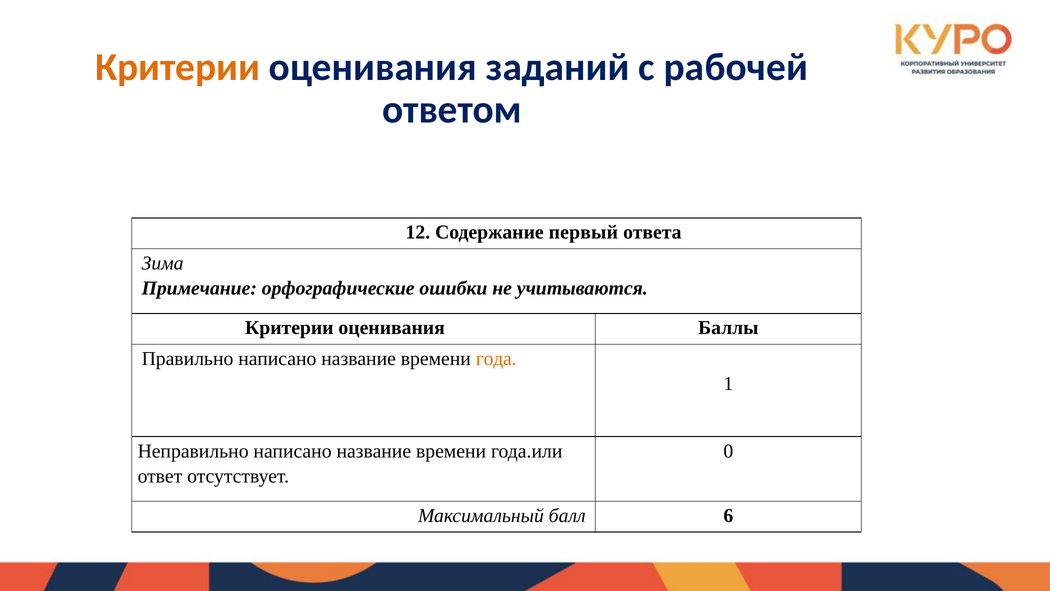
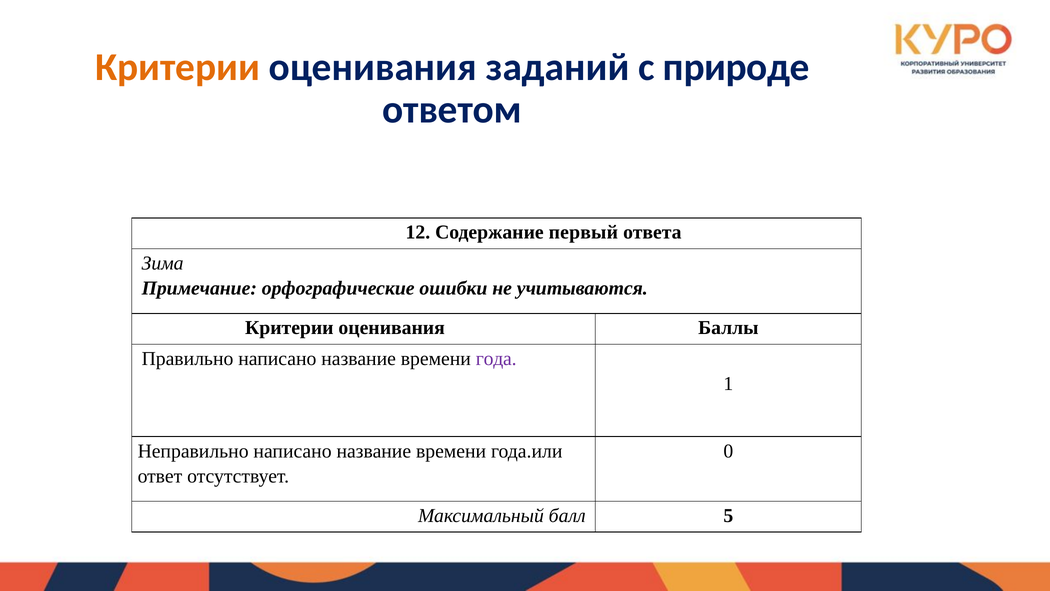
рабочей: рабочей -> природе
года colour: orange -> purple
6: 6 -> 5
